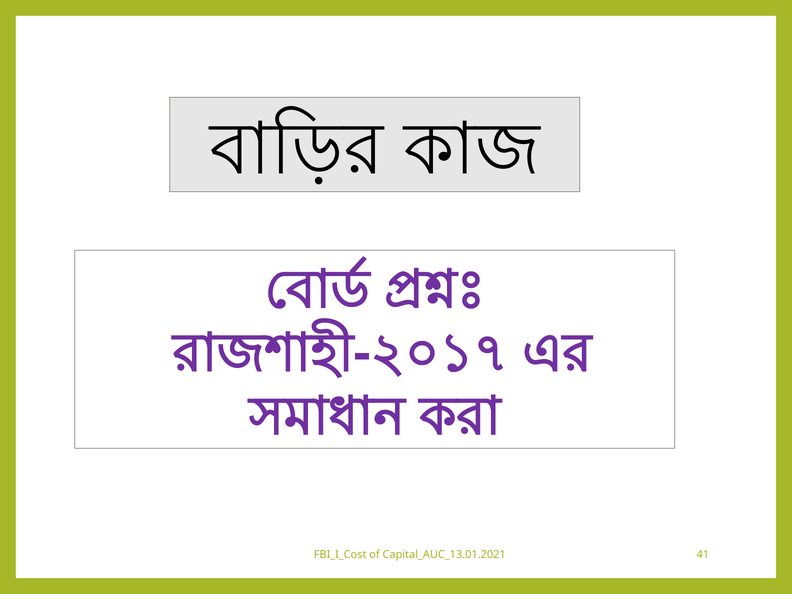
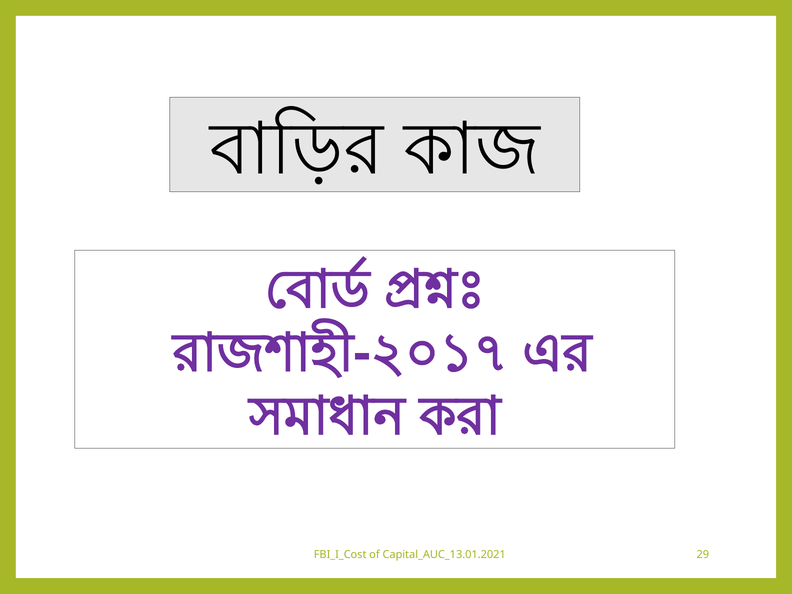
41: 41 -> 29
